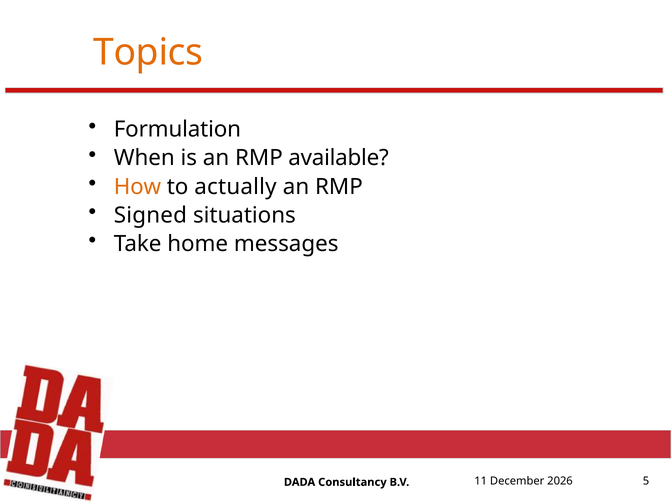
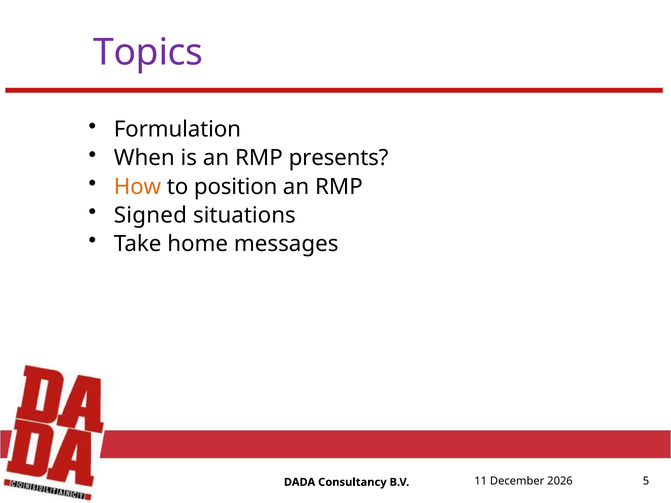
Topics colour: orange -> purple
available: available -> presents
actually: actually -> position
